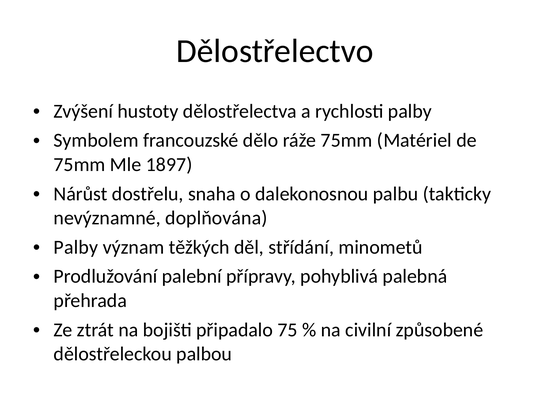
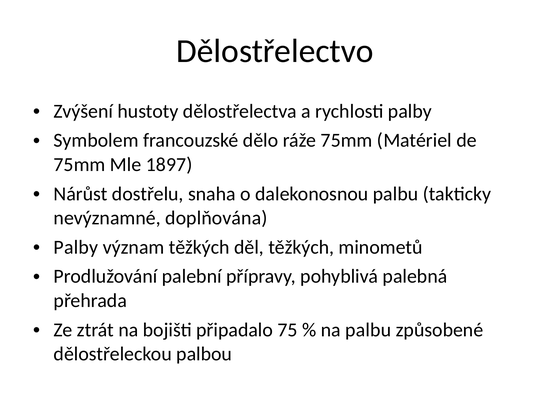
děl střídání: střídání -> těžkých
na civilní: civilní -> palbu
